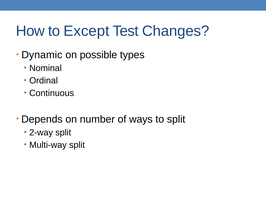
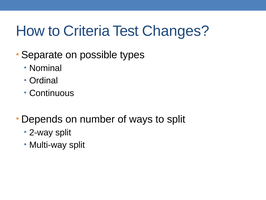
Except: Except -> Criteria
Dynamic: Dynamic -> Separate
